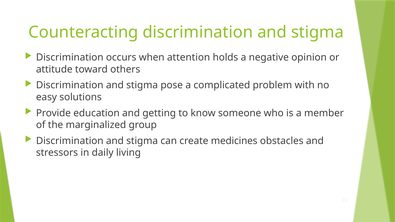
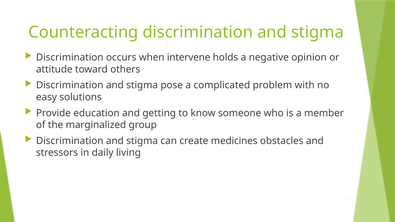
attention: attention -> intervene
